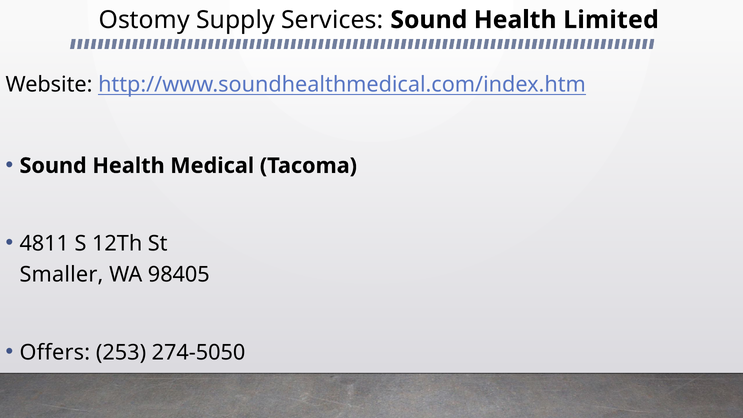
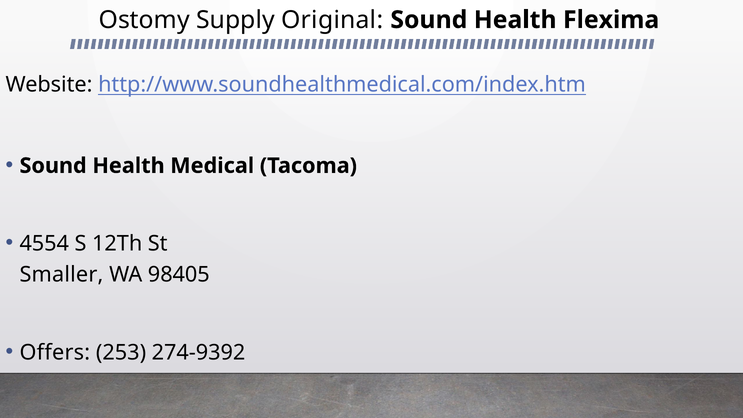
Services: Services -> Original
Limited: Limited -> Flexima
4811: 4811 -> 4554
274-5050: 274-5050 -> 274-9392
